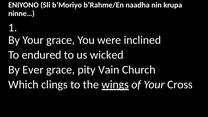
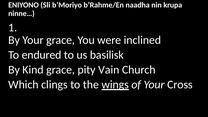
wicked: wicked -> basilisk
Ever: Ever -> Kind
